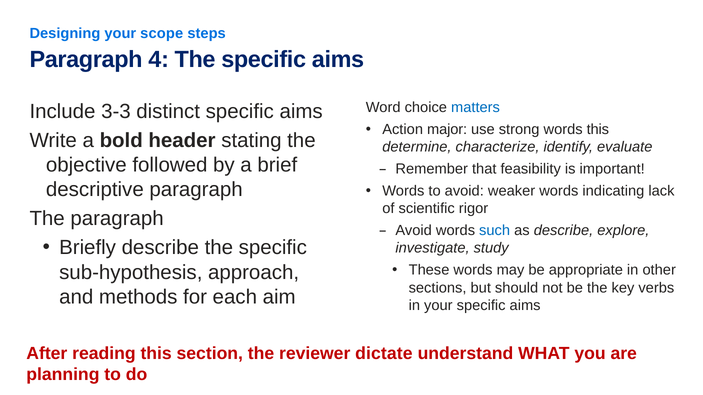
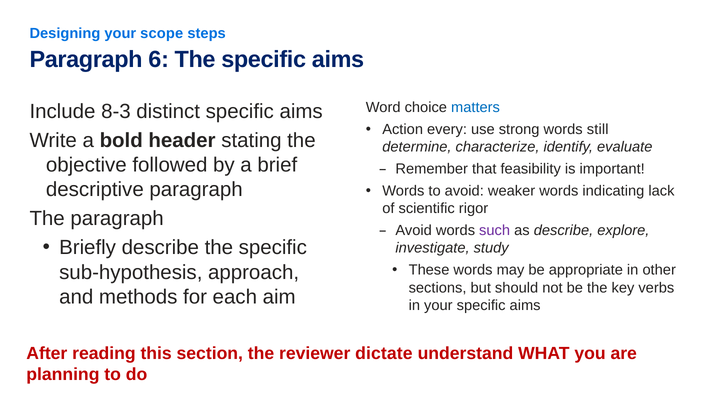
Paragraph 4: 4 -> 6
3-3: 3-3 -> 8-3
major: major -> every
words this: this -> still
such colour: blue -> purple
